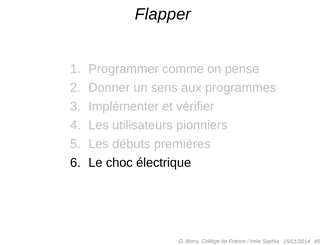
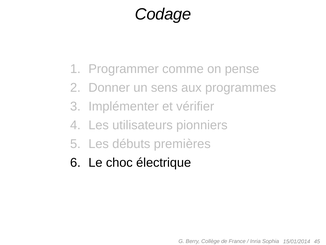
Flapper: Flapper -> Codage
